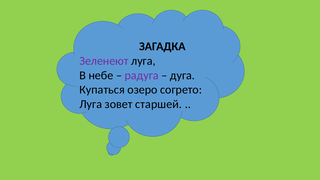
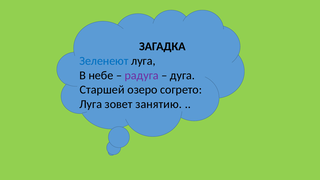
Зеленеют colour: purple -> blue
Купаться: Купаться -> Старшей
старшей: старшей -> занятию
